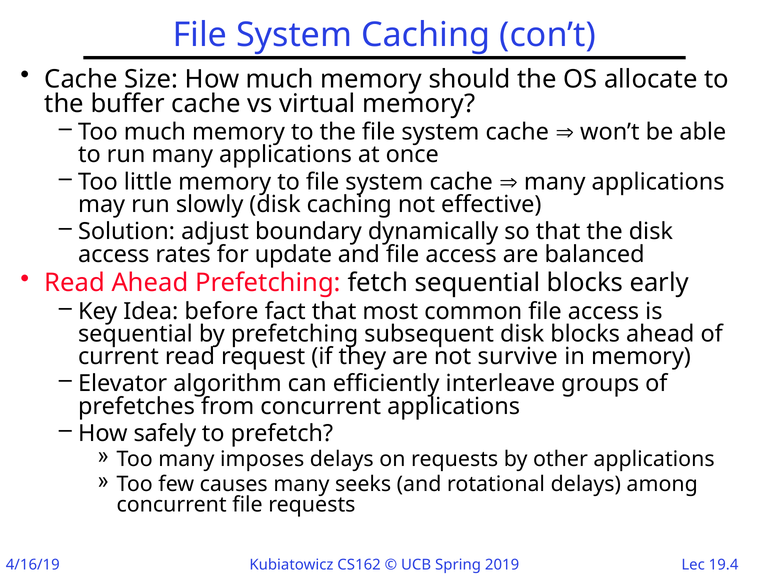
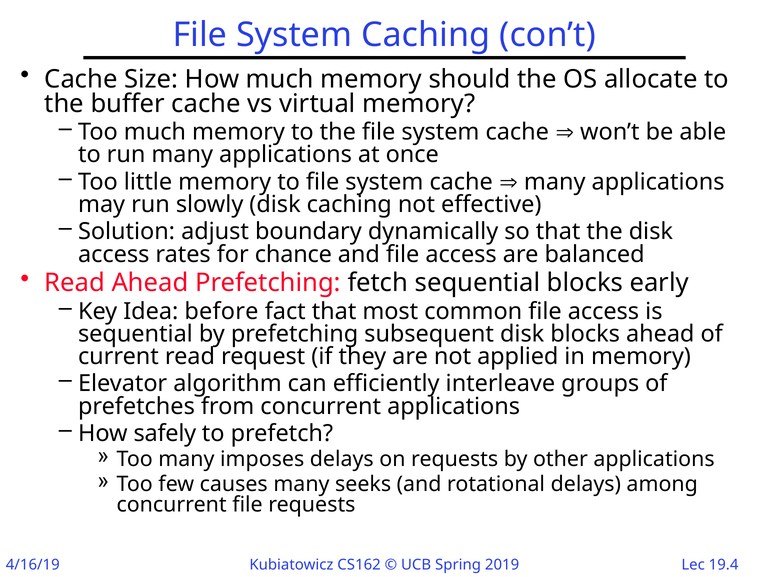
update: update -> chance
survive: survive -> applied
